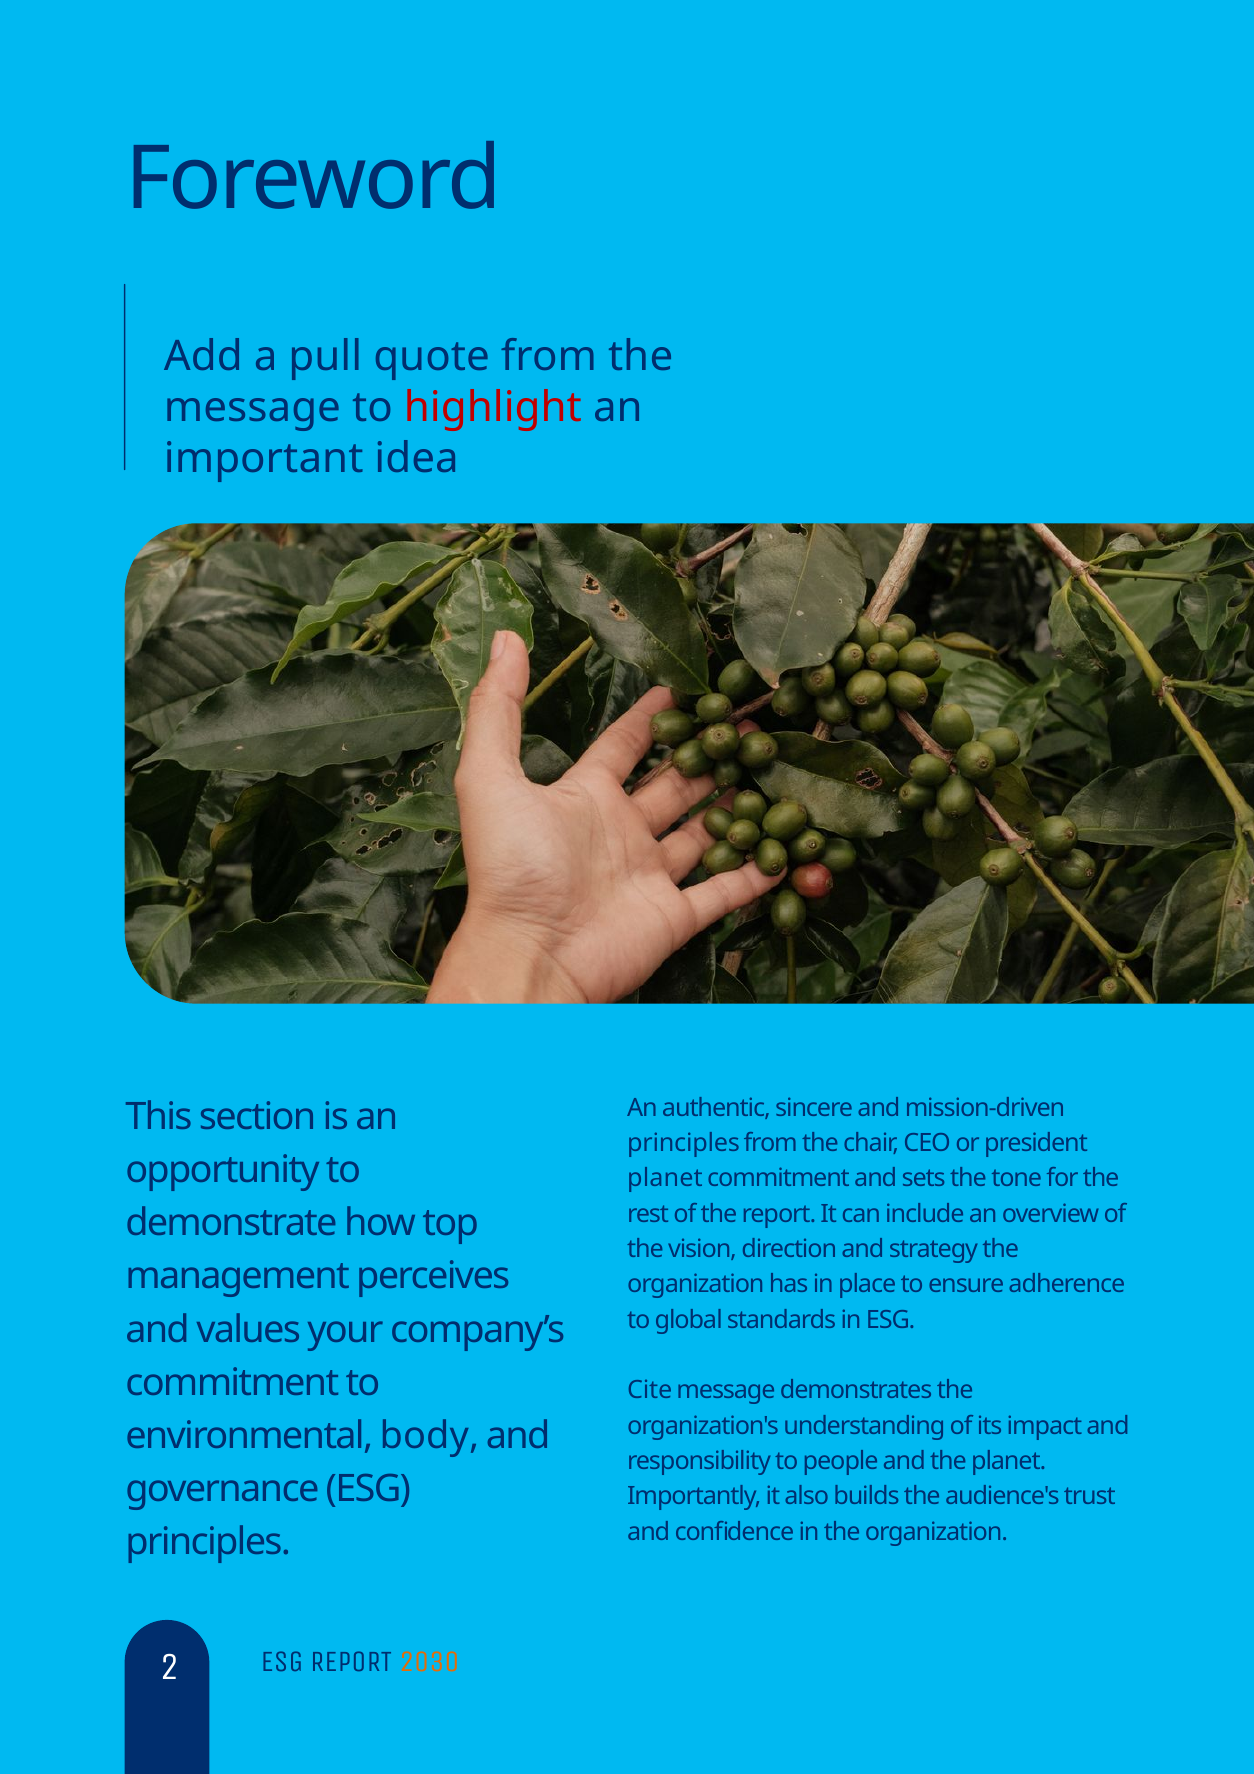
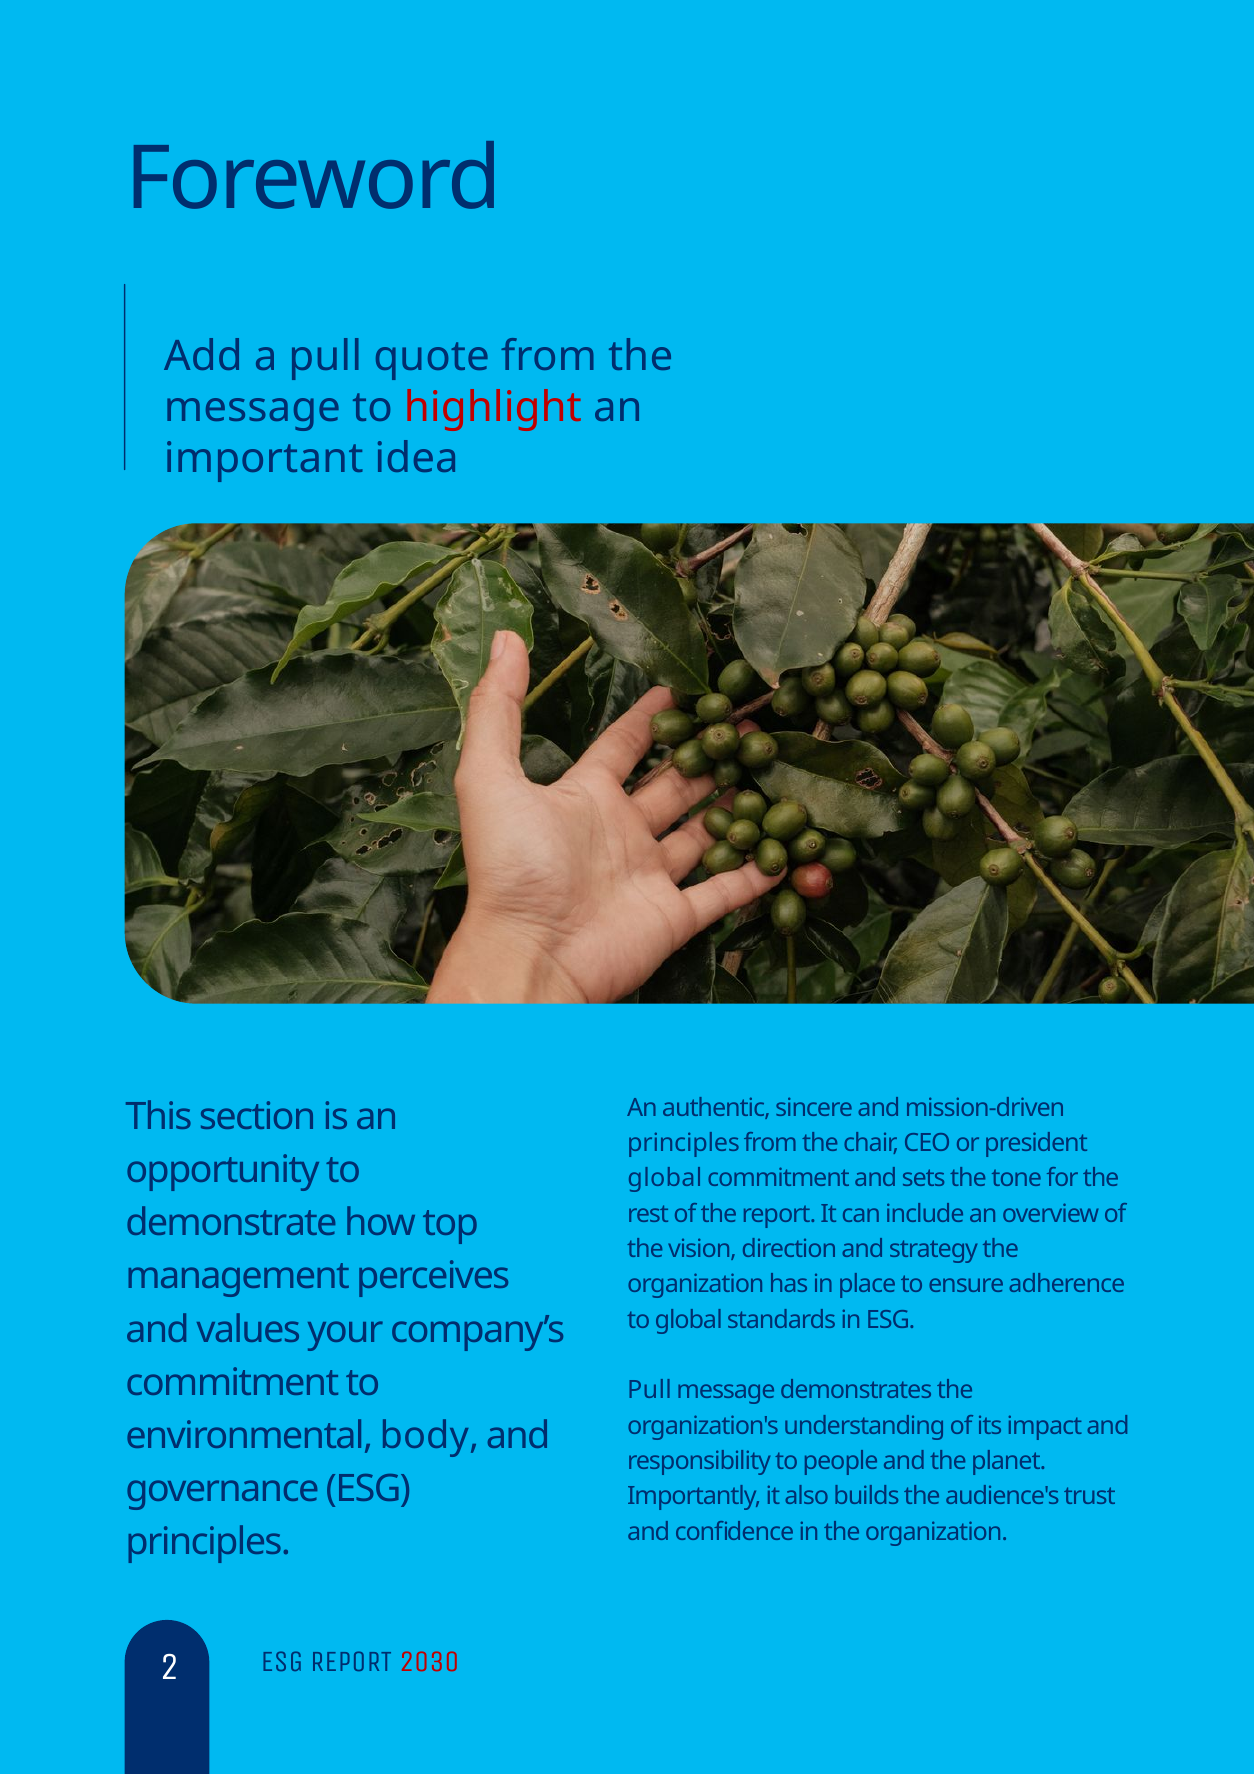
planet at (665, 1179): planet -> global
Cite at (650, 1391): Cite -> Pull
2030 colour: orange -> red
